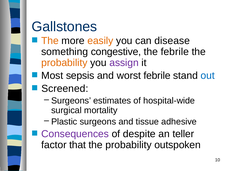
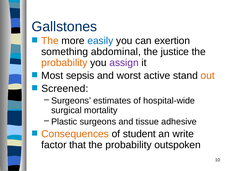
easily colour: orange -> blue
disease: disease -> exertion
congestive: congestive -> abdominal
the febrile: febrile -> justice
worst febrile: febrile -> active
out colour: blue -> orange
Consequences colour: purple -> orange
despite: despite -> student
teller: teller -> write
